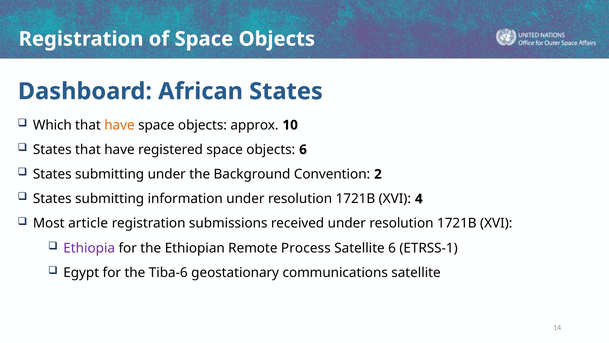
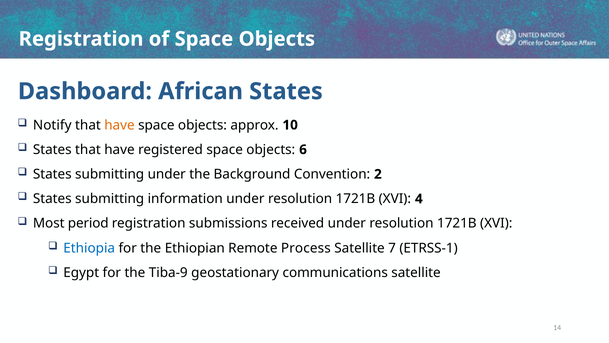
Which: Which -> Notify
article: article -> period
Ethiopia colour: purple -> blue
Satellite 6: 6 -> 7
Tiba-6: Tiba-6 -> Tiba-9
